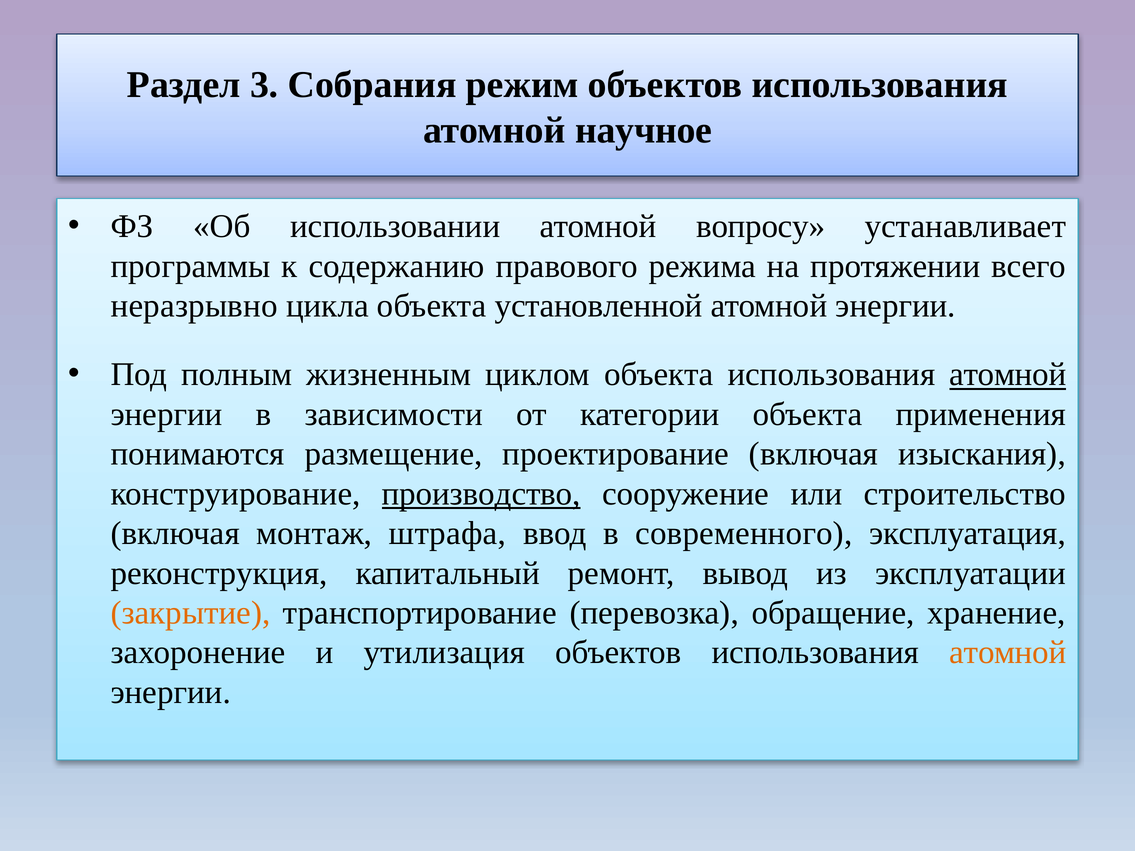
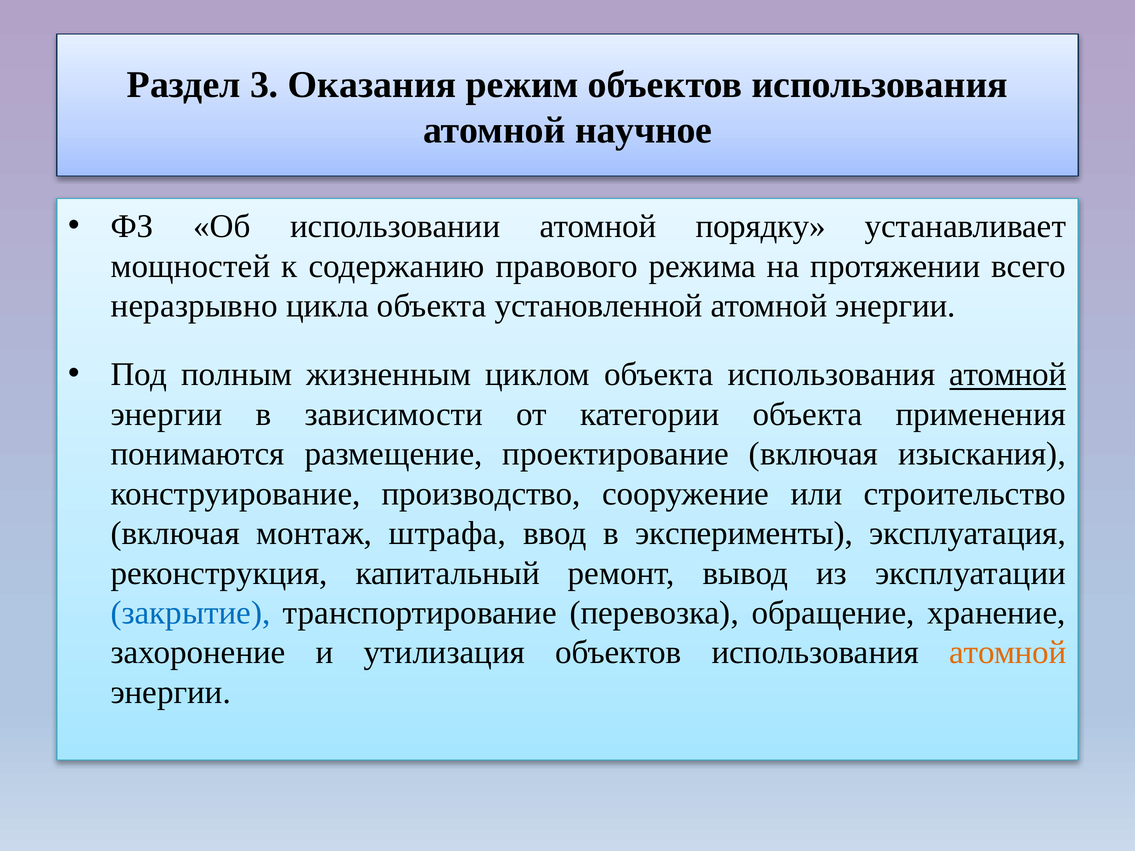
Собрания: Собрания -> Оказания
вопросу: вопросу -> порядку
программы: программы -> мощностей
производство underline: present -> none
современного: современного -> эксперименты
закрытие colour: orange -> blue
